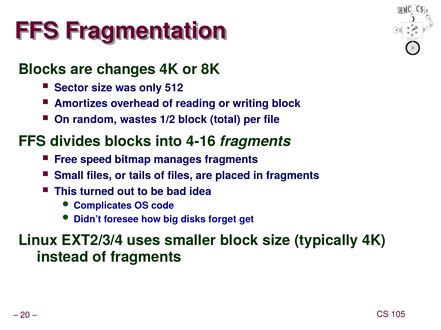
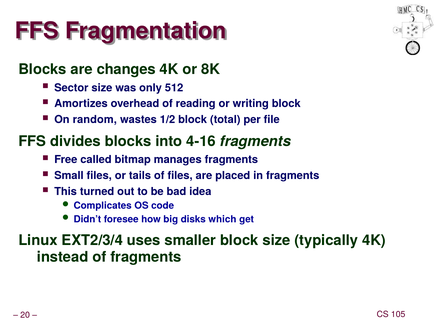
speed: speed -> called
forget: forget -> which
